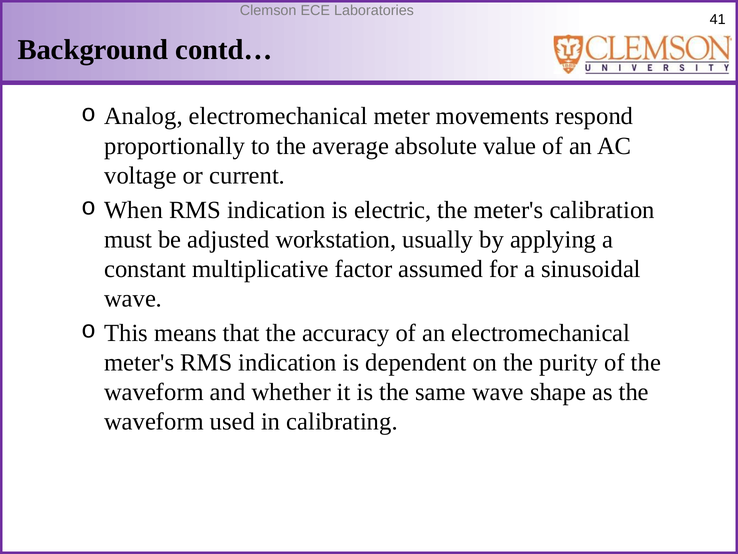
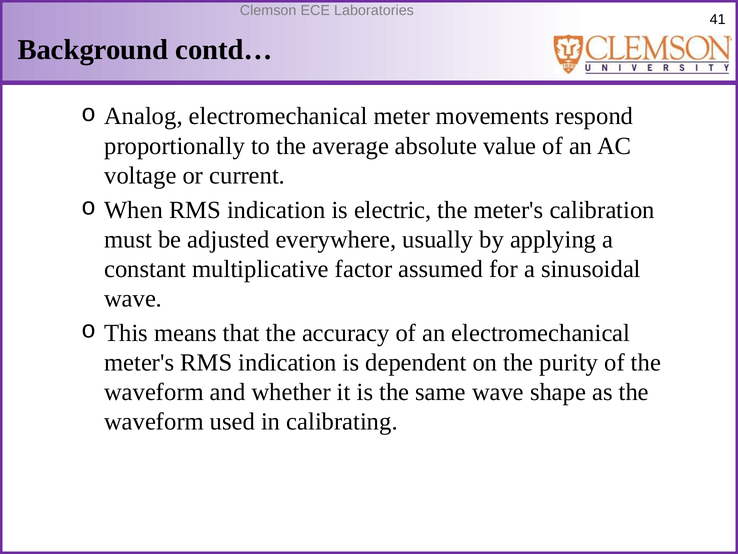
workstation: workstation -> everywhere
